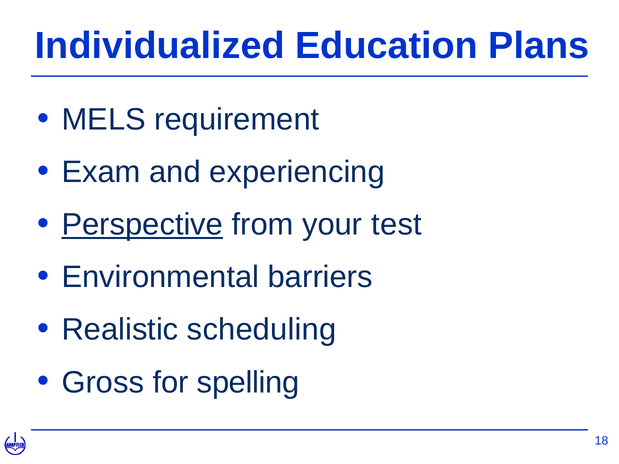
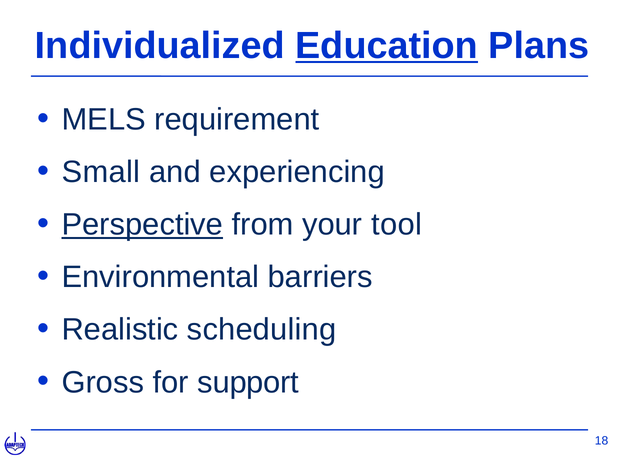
Education underline: none -> present
Exam: Exam -> Small
test: test -> tool
spelling: spelling -> support
